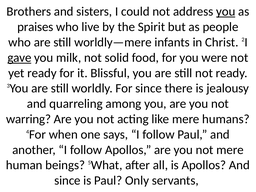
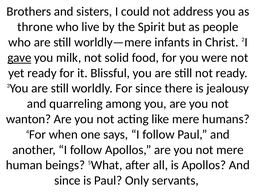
you at (226, 12) underline: present -> none
praises: praises -> throne
warring: warring -> wanton
